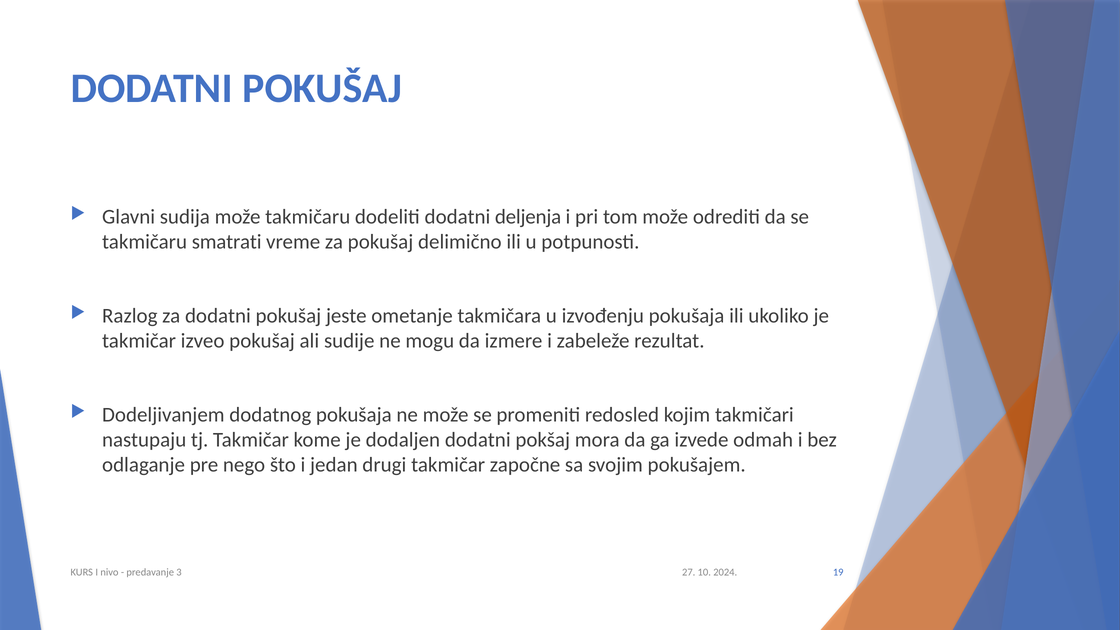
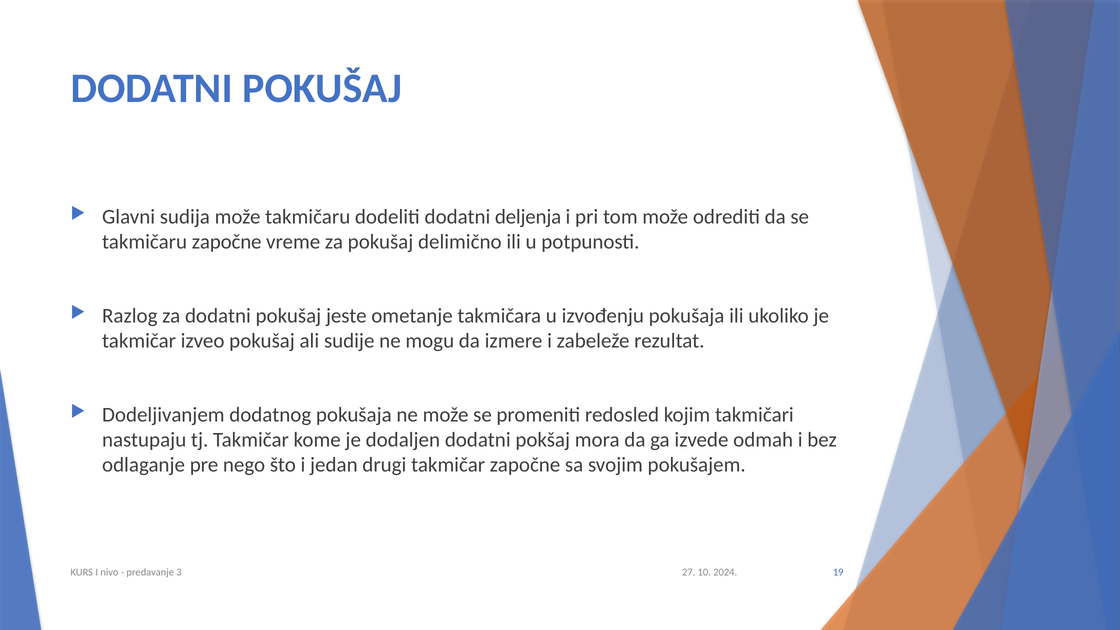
takmičaru smatrati: smatrati -> započne
